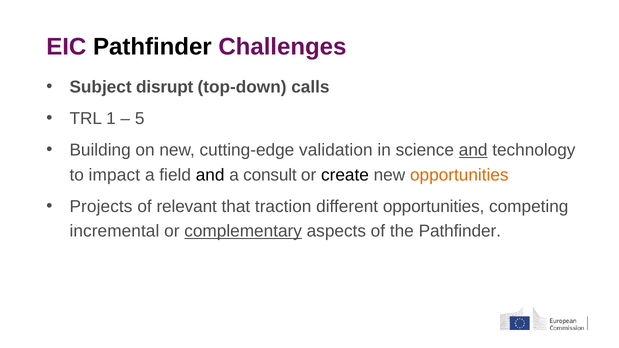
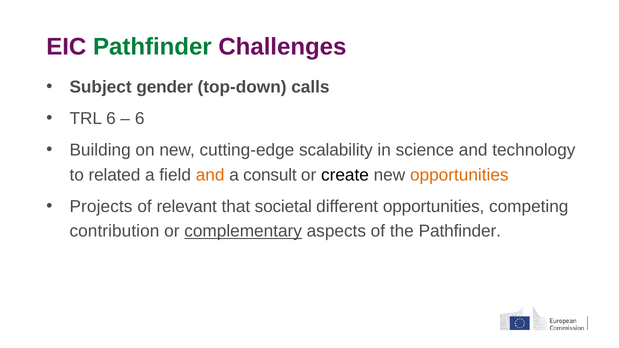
Pathfinder at (152, 47) colour: black -> green
disrupt: disrupt -> gender
TRL 1: 1 -> 6
5 at (140, 119): 5 -> 6
validation: validation -> scalability
and at (473, 150) underline: present -> none
impact: impact -> related
and at (210, 175) colour: black -> orange
traction: traction -> societal
incremental: incremental -> contribution
